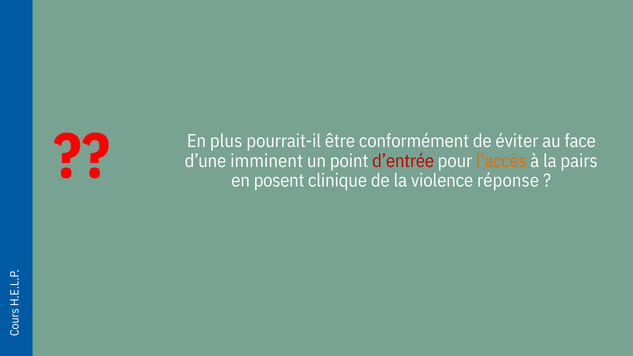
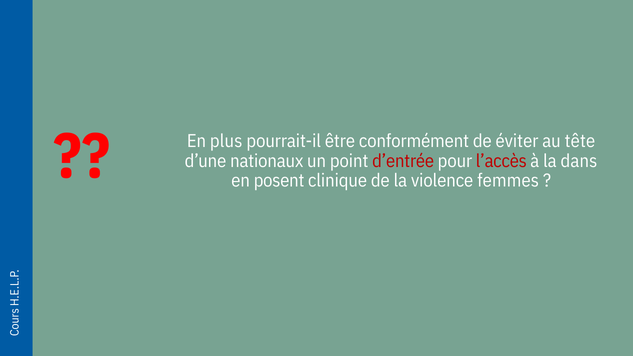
face: face -> tête
imminent: imminent -> nationaux
l’accès colour: orange -> red
pairs: pairs -> dans
réponse: réponse -> femmes
